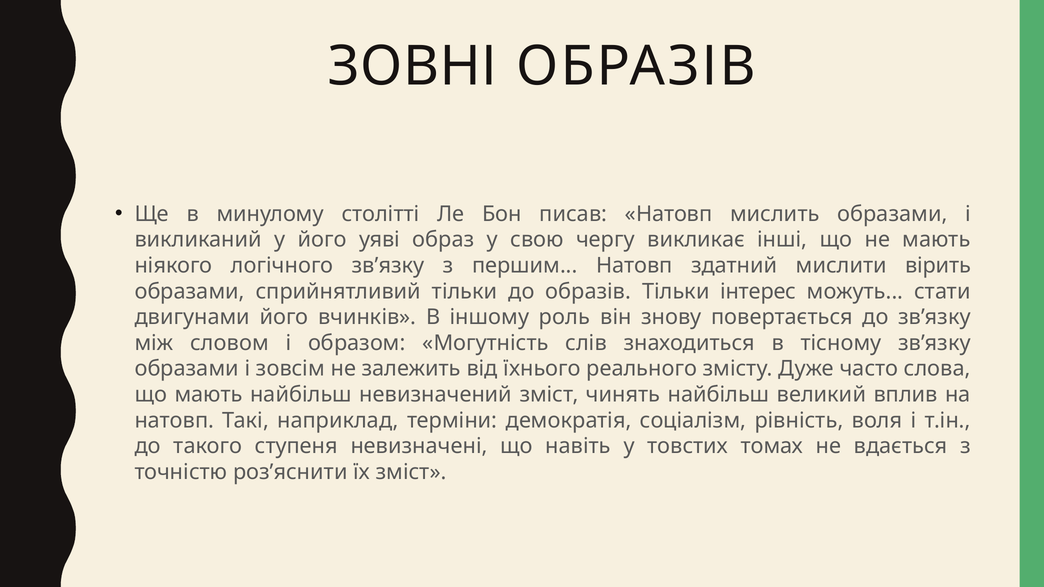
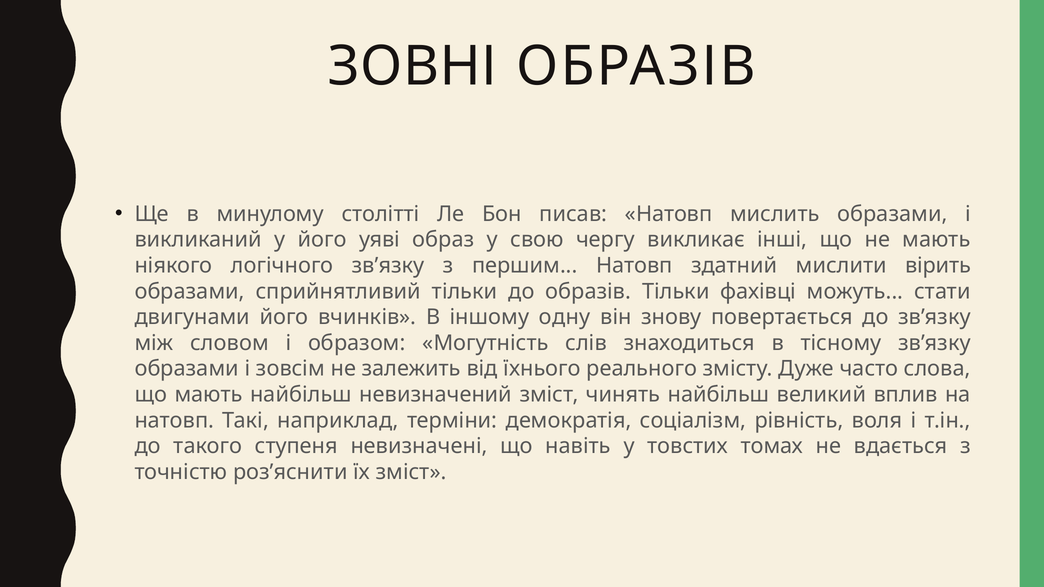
інтерес: інтерес -> фахівці
роль: роль -> одну
